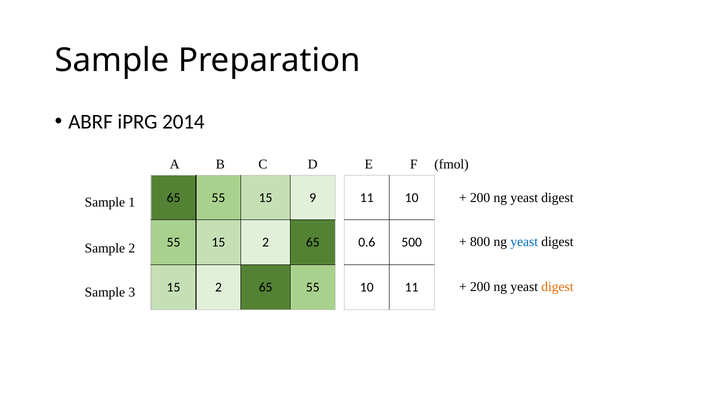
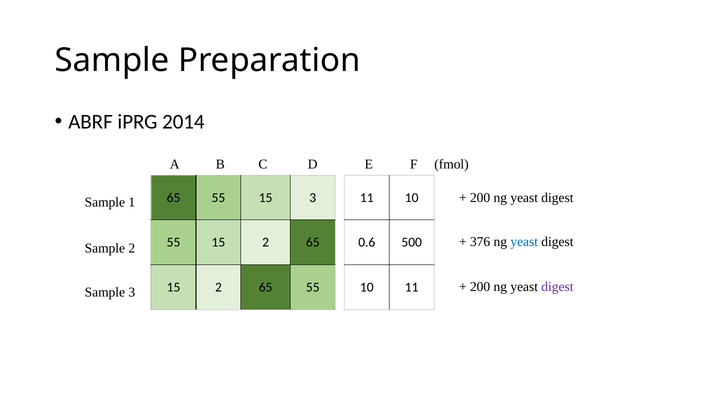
15 9: 9 -> 3
800: 800 -> 376
digest at (557, 286) colour: orange -> purple
